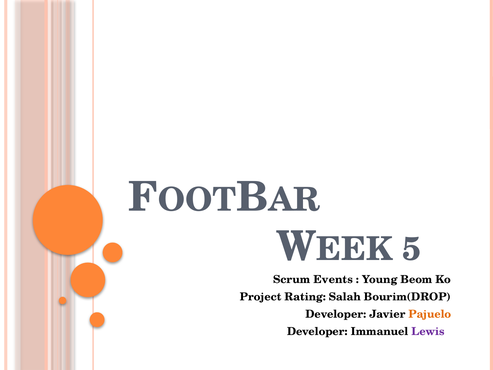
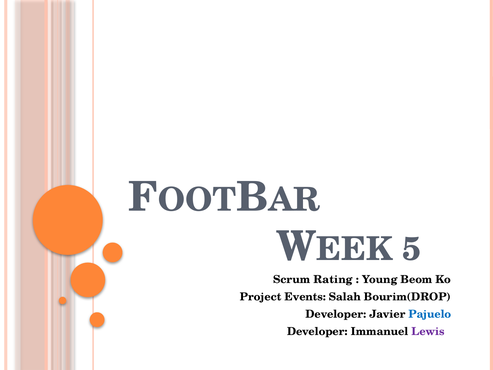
Events: Events -> Rating
Rating: Rating -> Events
Pajuelo colour: orange -> blue
